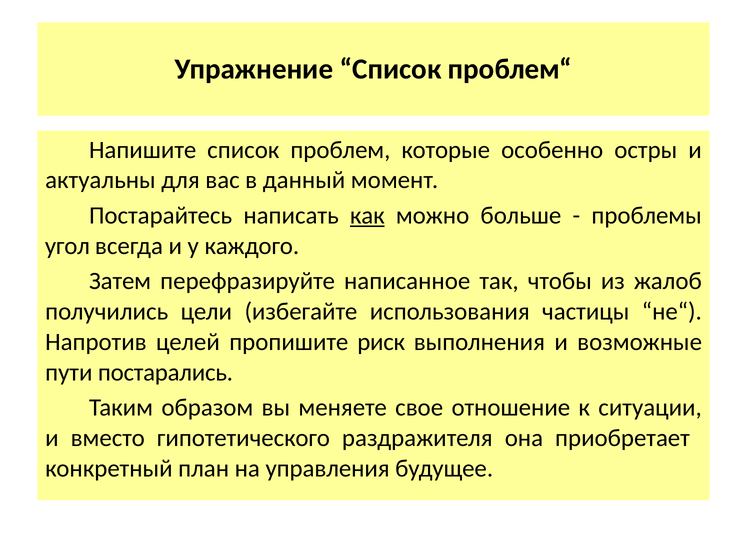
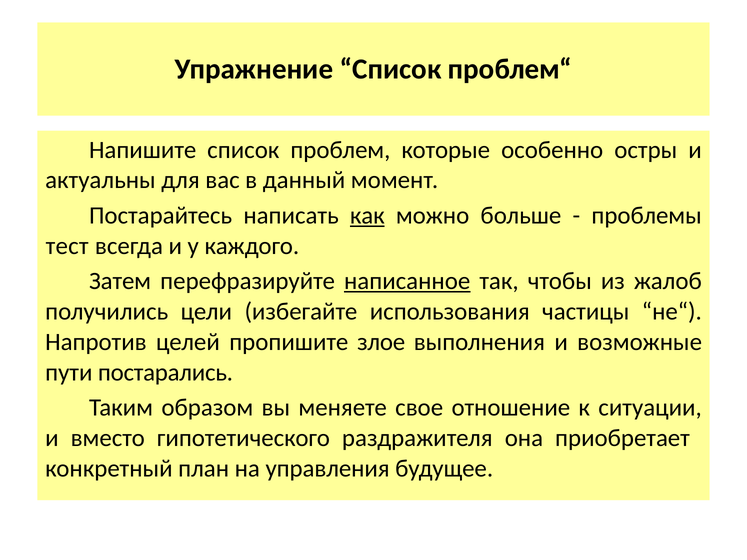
угол: угол -> тест
написанное underline: none -> present
риск: риск -> злое
